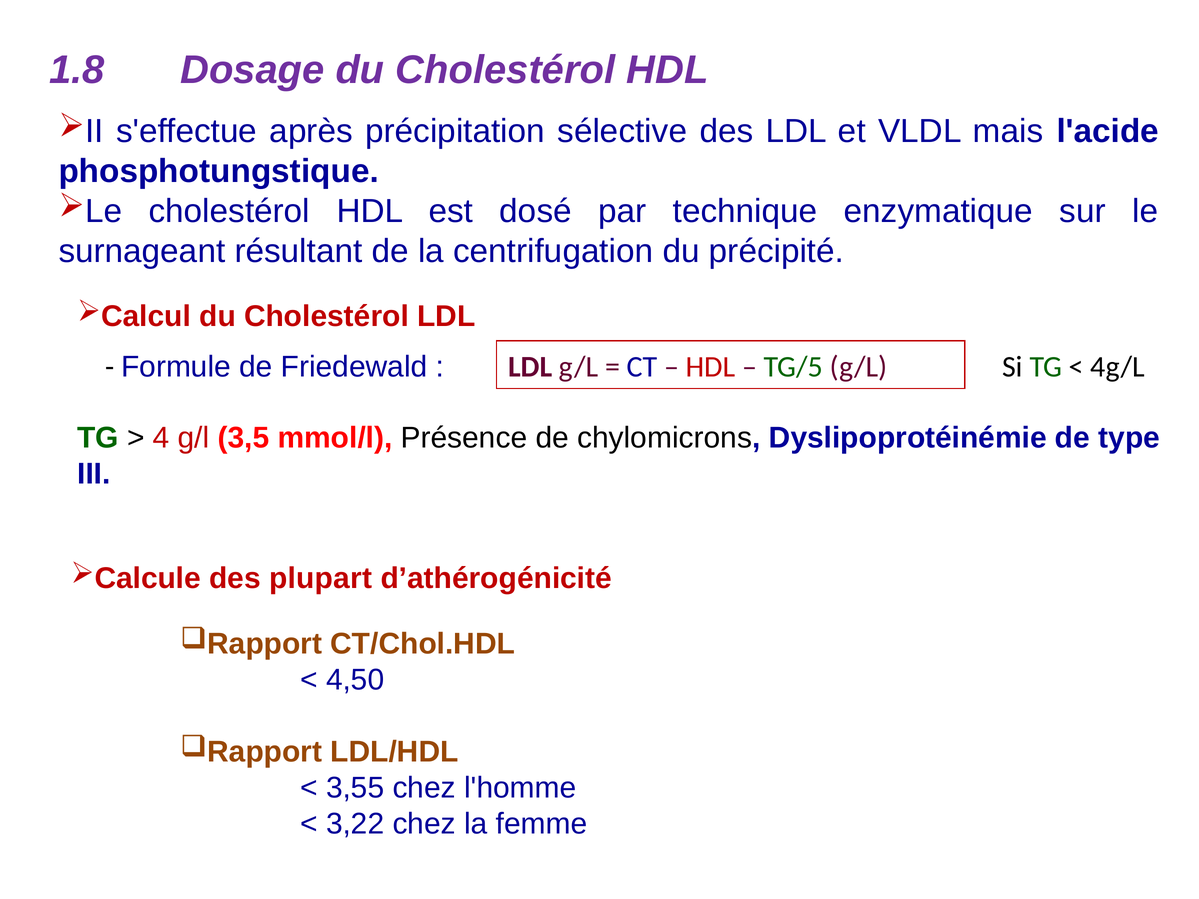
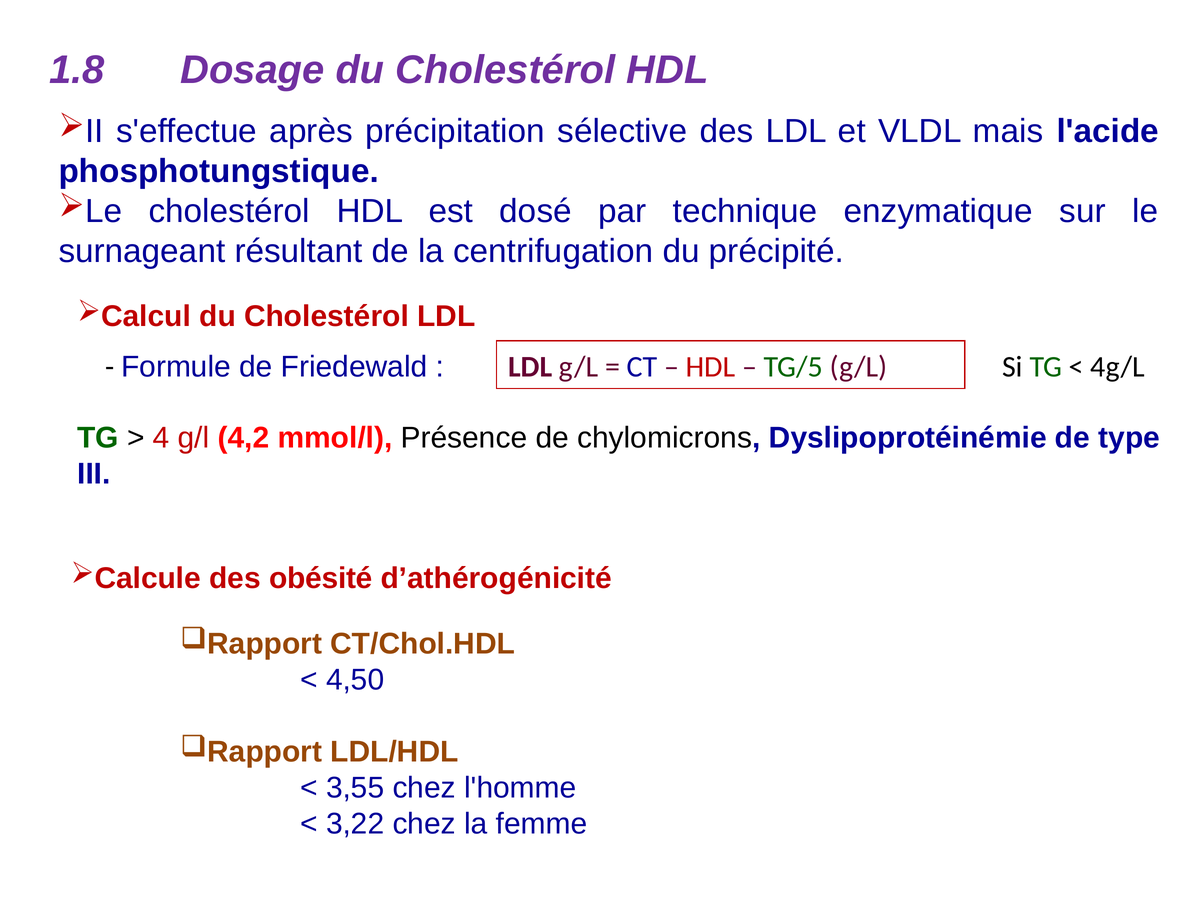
3,5: 3,5 -> 4,2
plupart: plupart -> obésité
